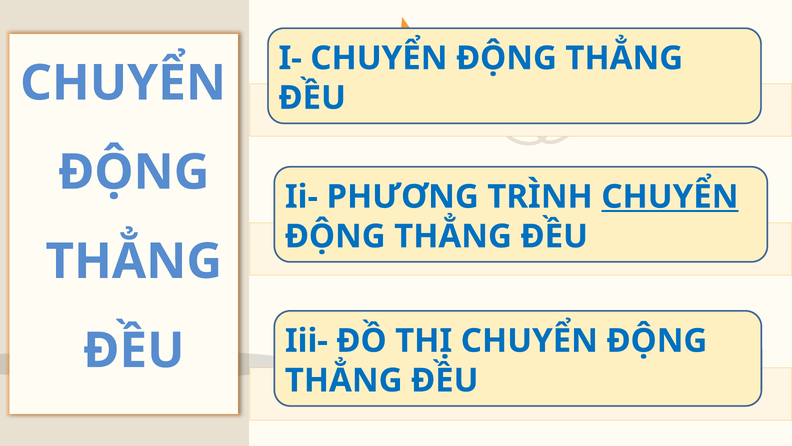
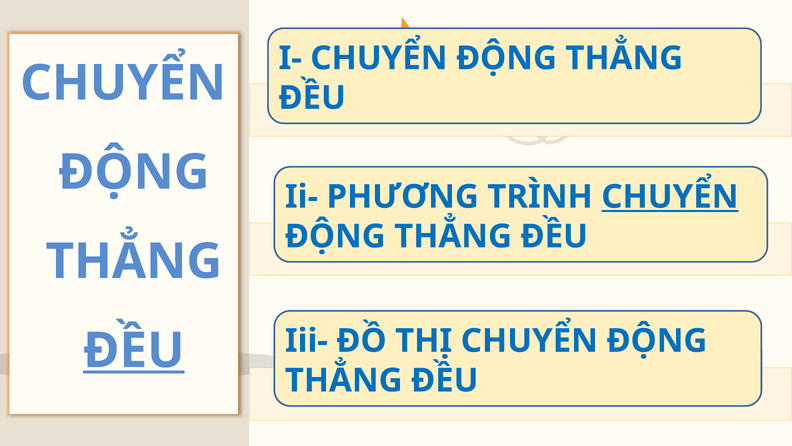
ĐỀU at (134, 350) underline: none -> present
